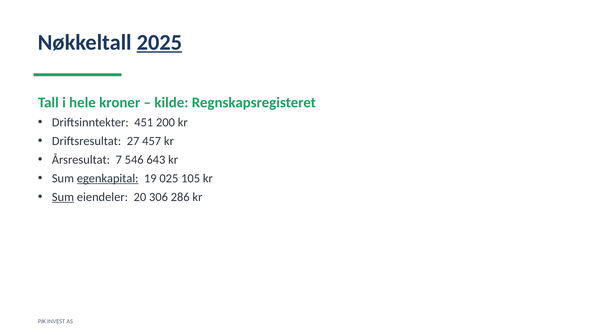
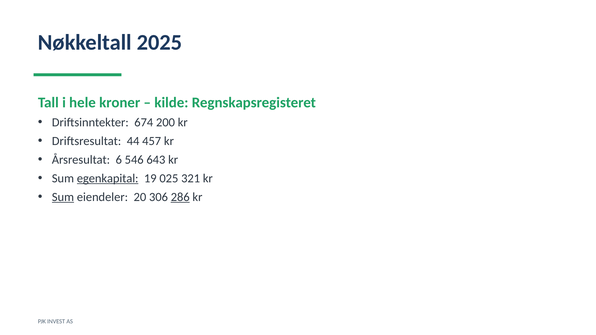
2025 underline: present -> none
451: 451 -> 674
27: 27 -> 44
7: 7 -> 6
105: 105 -> 321
286 underline: none -> present
